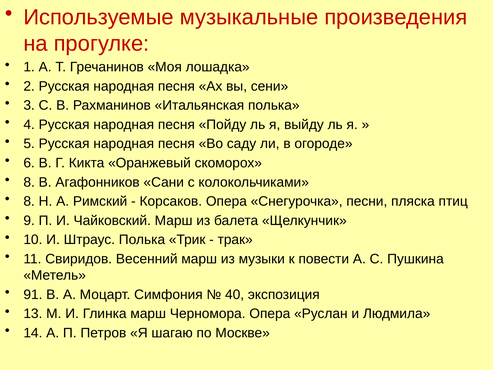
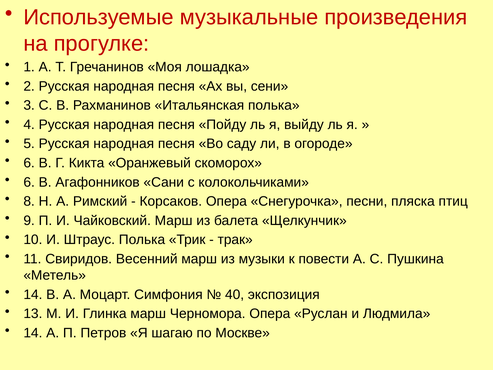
8 at (29, 182): 8 -> 6
91 at (33, 294): 91 -> 14
